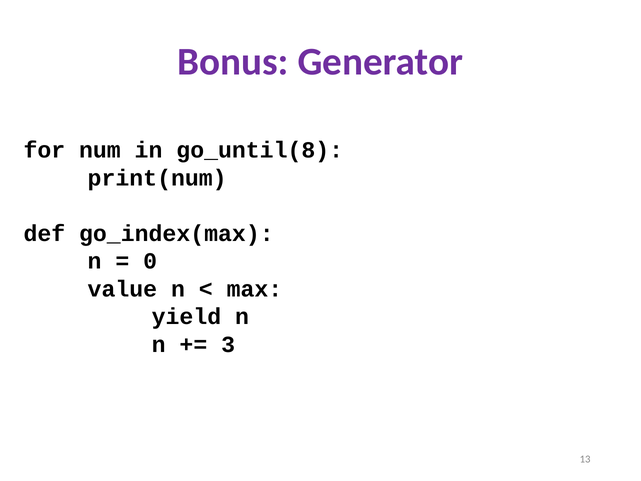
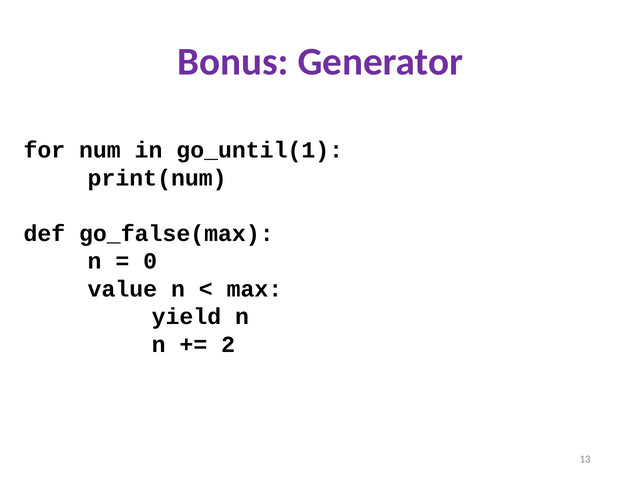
go_until(8: go_until(8 -> go_until(1
go_index(max: go_index(max -> go_false(max
3: 3 -> 2
